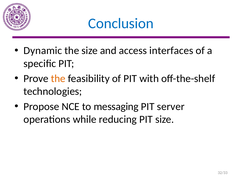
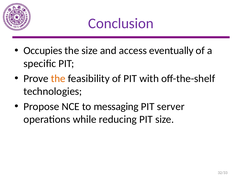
Conclusion colour: blue -> purple
Dynamic: Dynamic -> Occupies
interfaces: interfaces -> eventually
